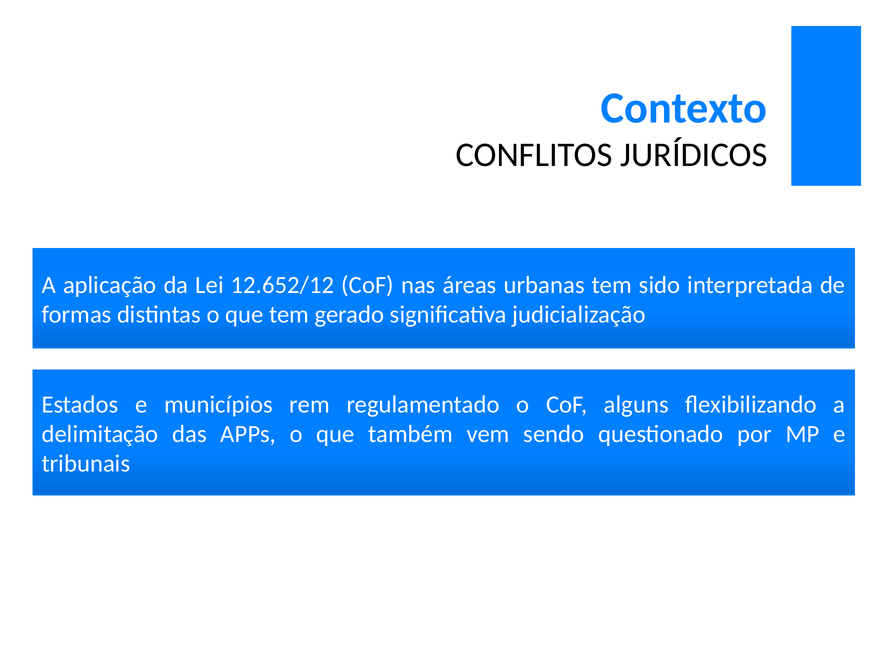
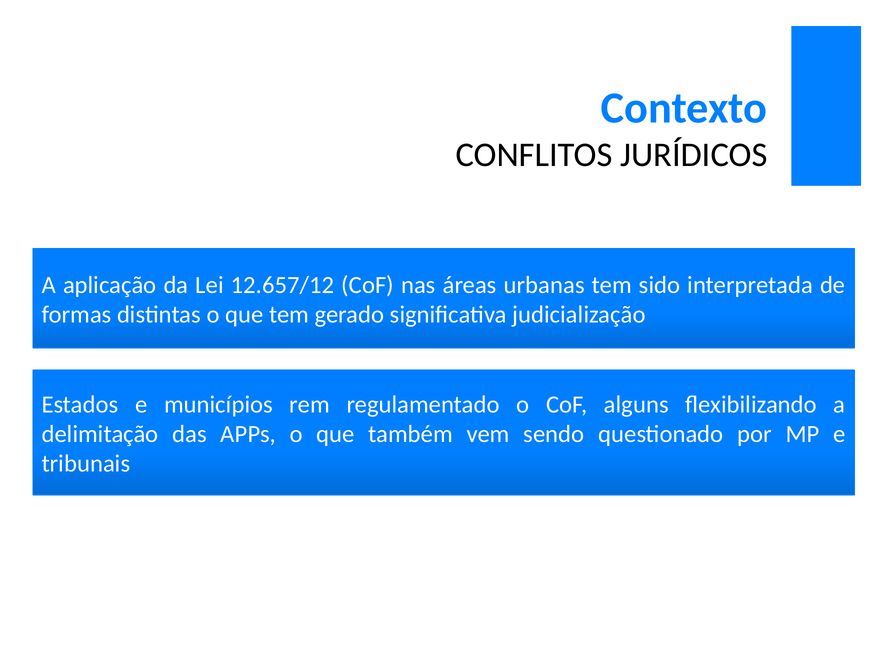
12.652/12: 12.652/12 -> 12.657/12
